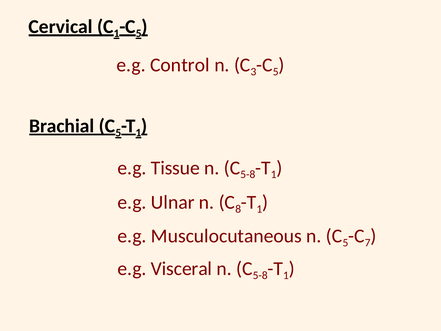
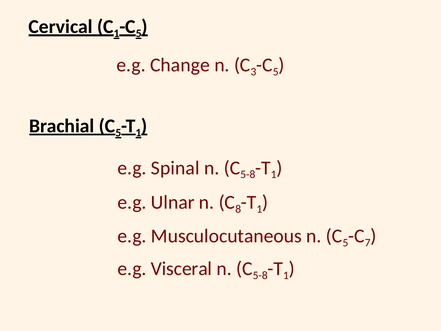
Control: Control -> Change
Tissue: Tissue -> Spinal
